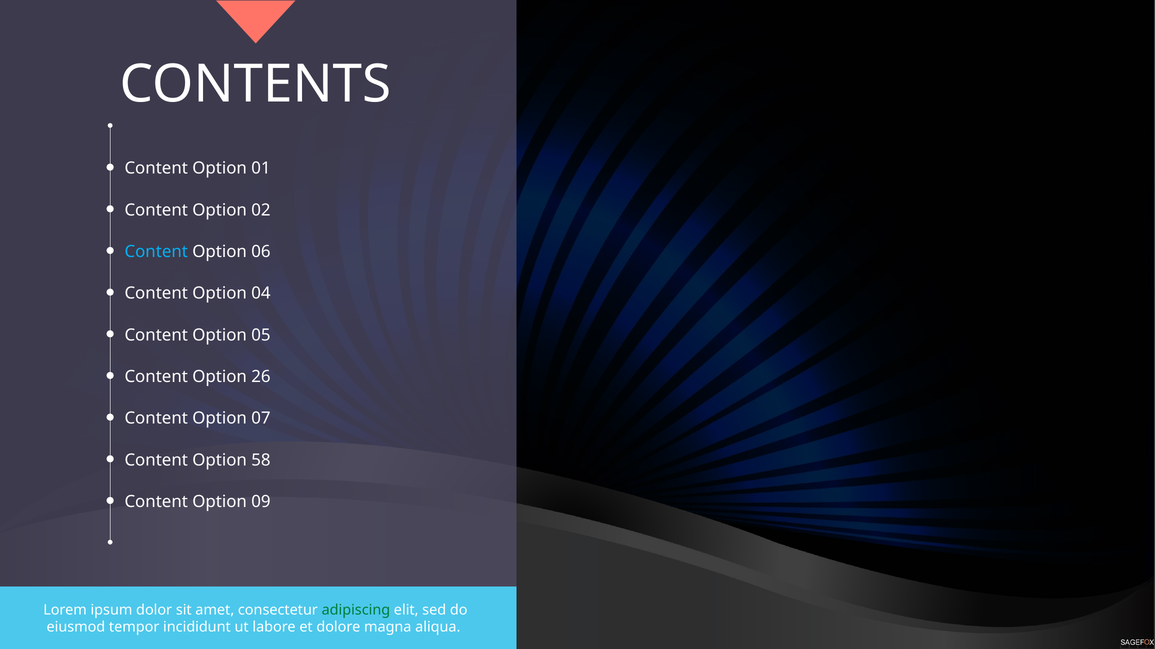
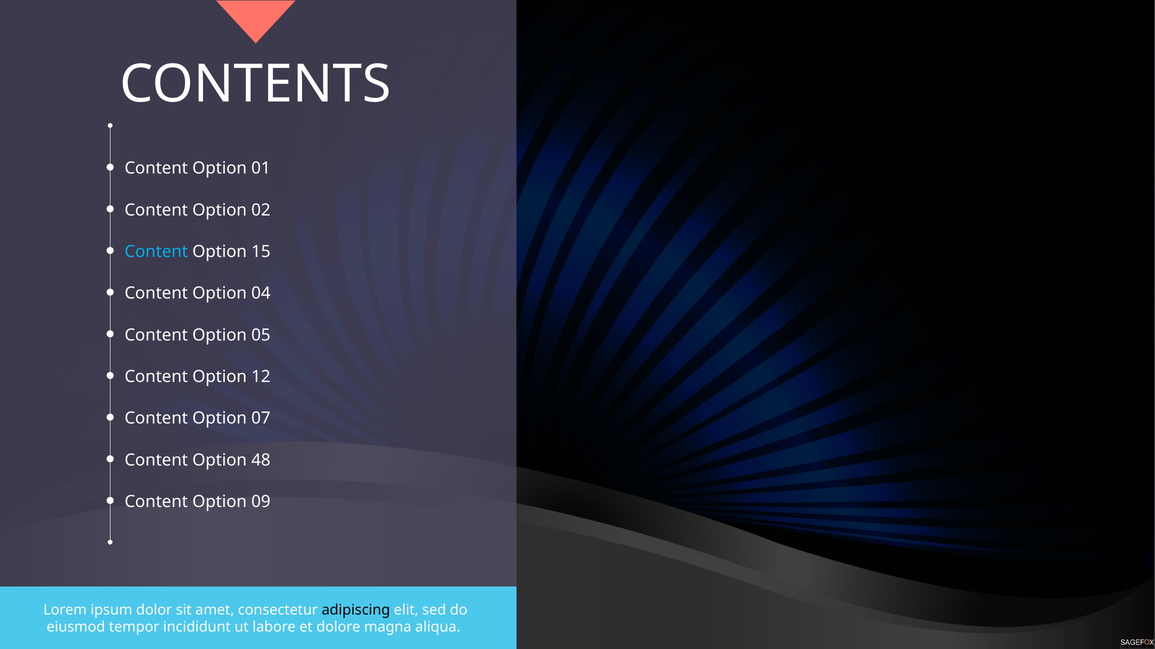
06: 06 -> 15
26: 26 -> 12
58: 58 -> 48
adipiscing colour: green -> black
